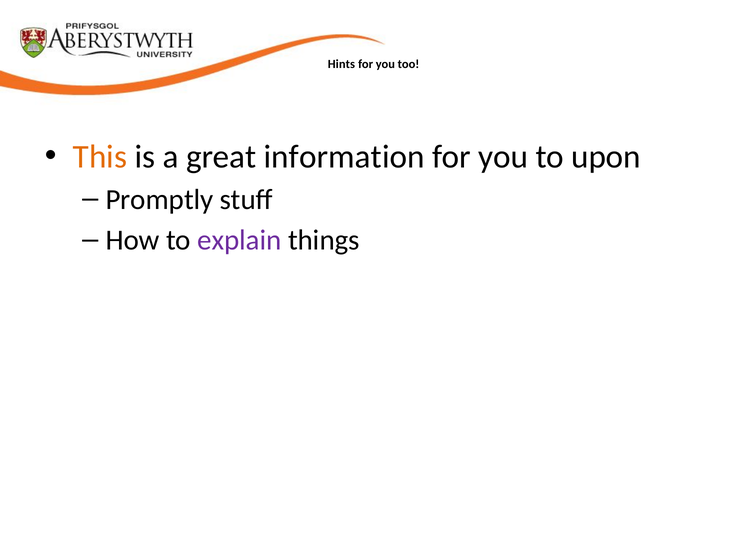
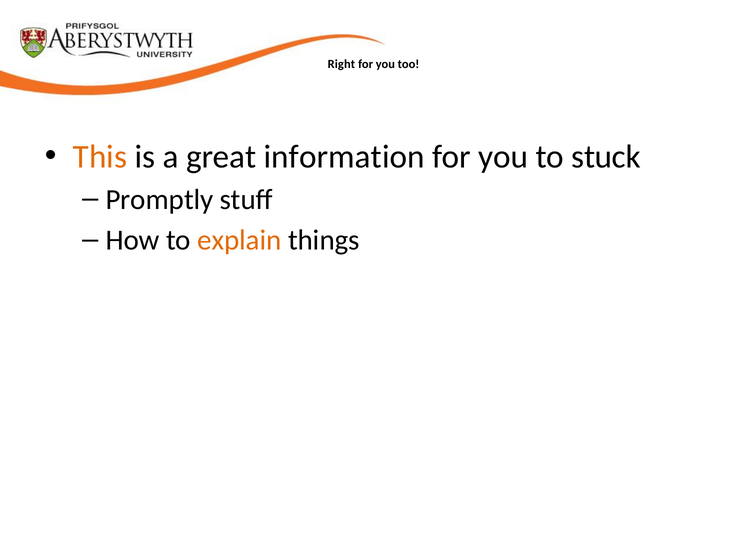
Hints: Hints -> Right
upon: upon -> stuck
explain colour: purple -> orange
